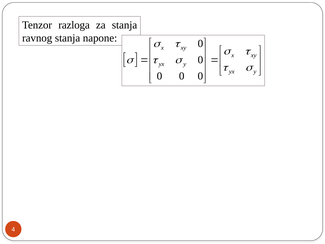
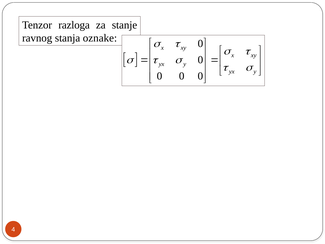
za stanja: stanja -> stanje
napone: napone -> oznake
